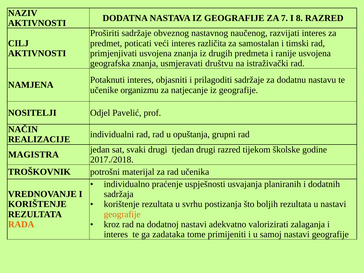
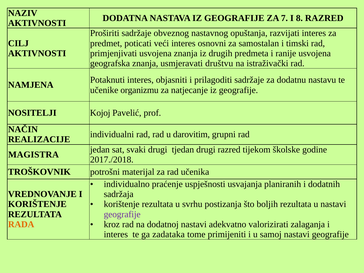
naučenog: naučenog -> opuštanja
različita: različita -> osnovni
Odjel: Odjel -> Kojoj
opuštanja: opuštanja -> darovitim
geografije at (122, 214) colour: orange -> purple
